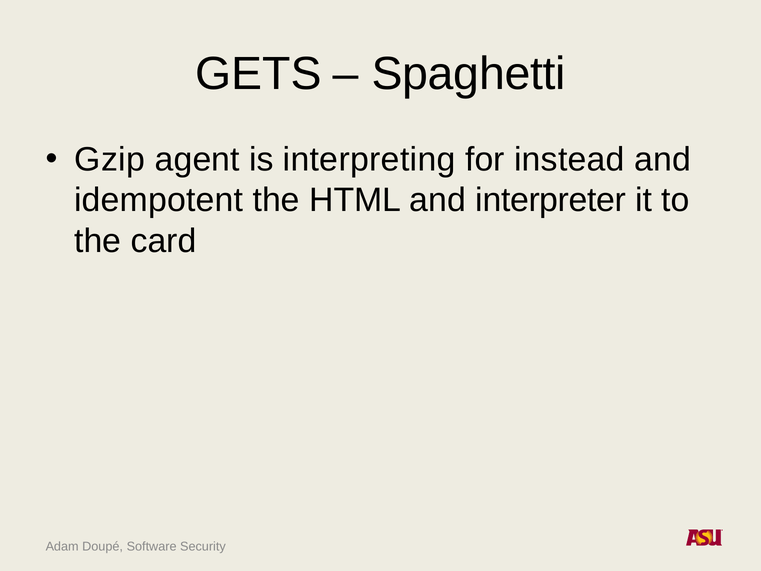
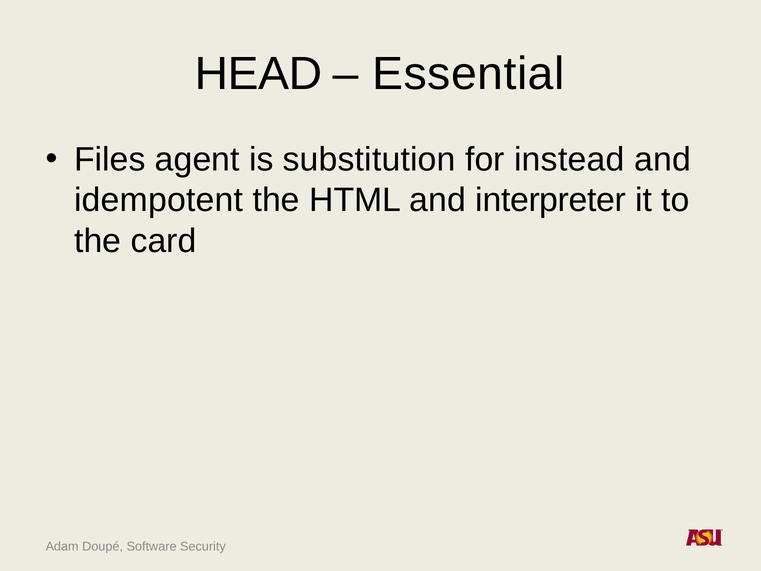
GETS: GETS -> HEAD
Spaghetti: Spaghetti -> Essential
Gzip: Gzip -> Files
interpreting: interpreting -> substitution
